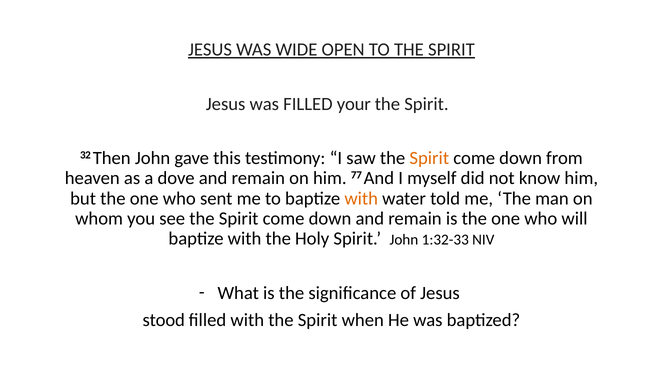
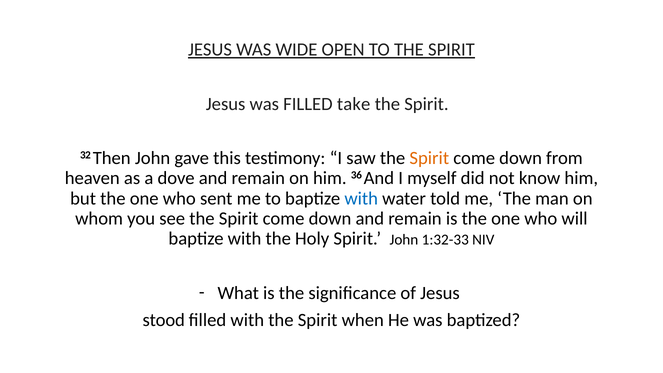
your: your -> take
77: 77 -> 36
with at (361, 198) colour: orange -> blue
